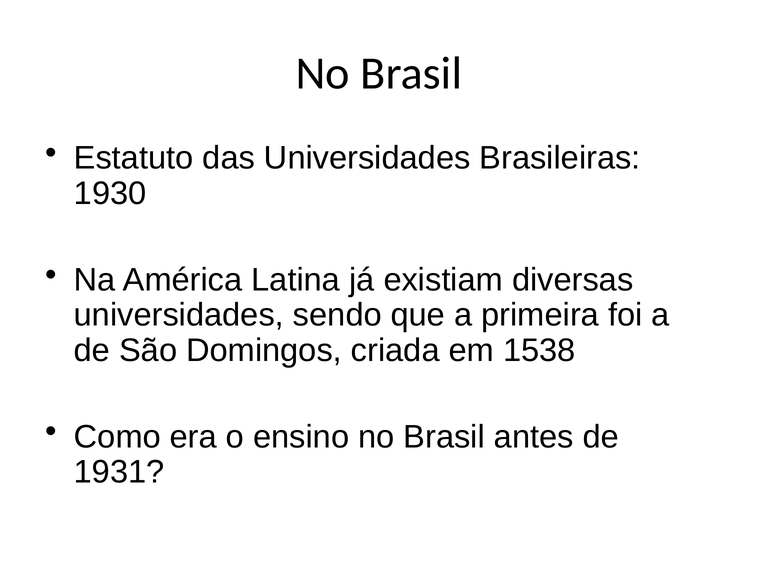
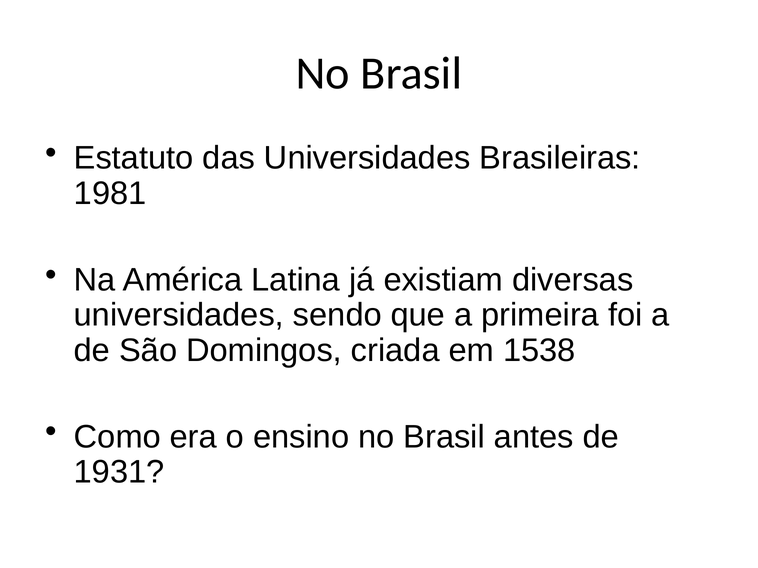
1930: 1930 -> 1981
